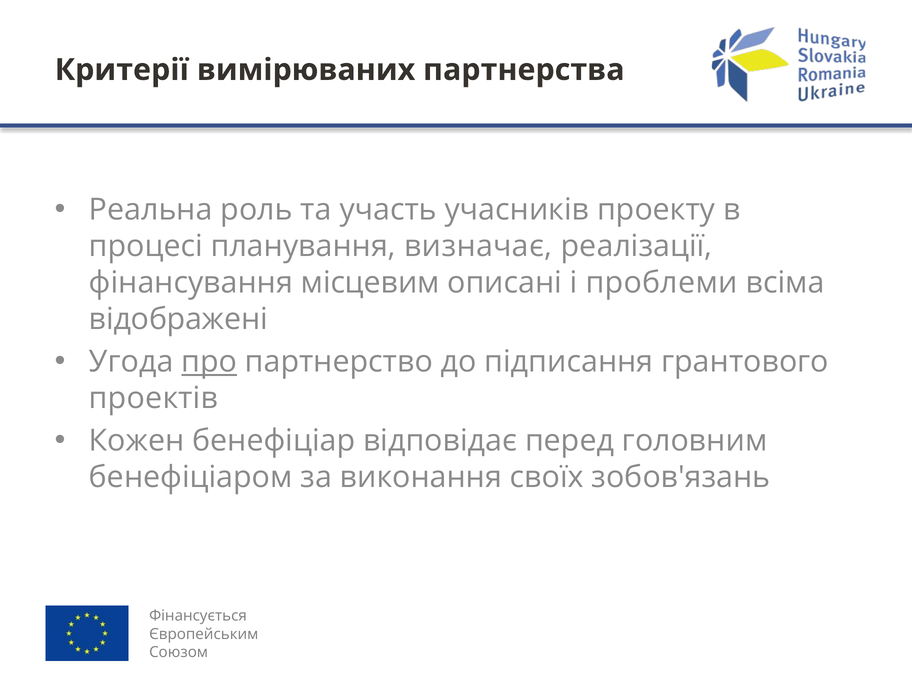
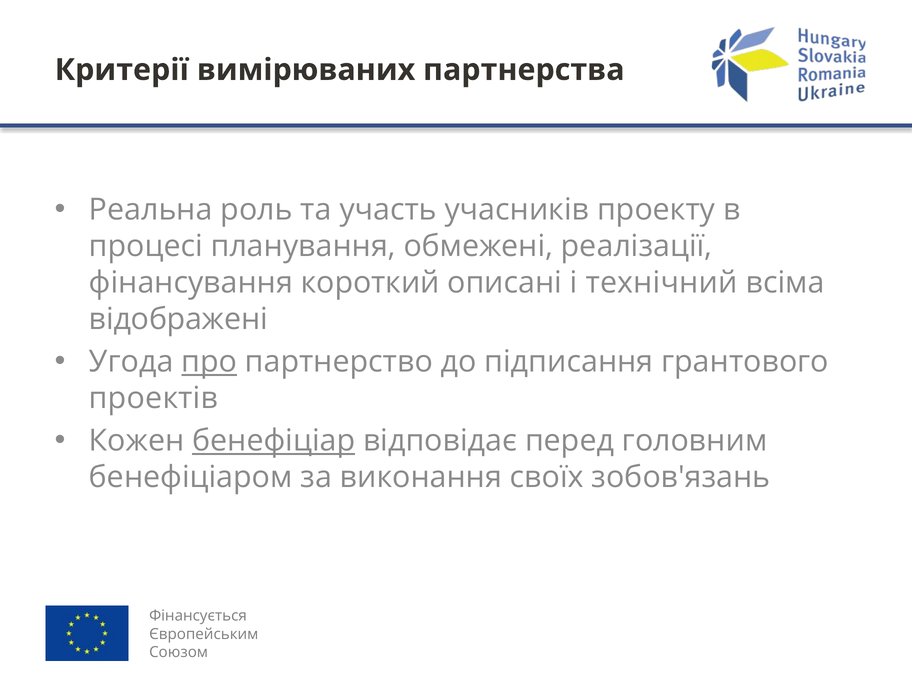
визначає: визначає -> обмежені
місцевим: місцевим -> короткий
проблеми: проблеми -> технічний
бенефіціар underline: none -> present
